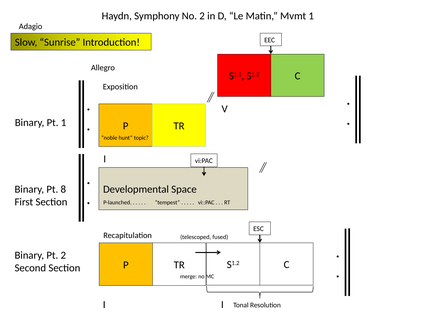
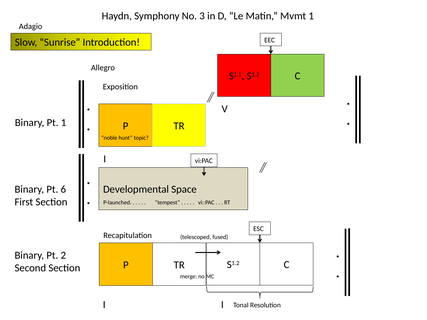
No 2: 2 -> 3
8: 8 -> 6
